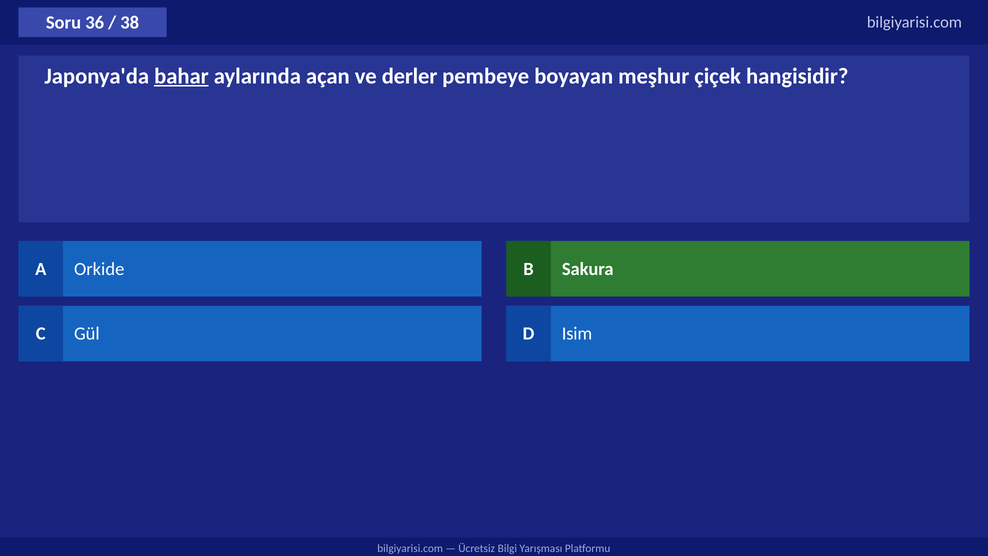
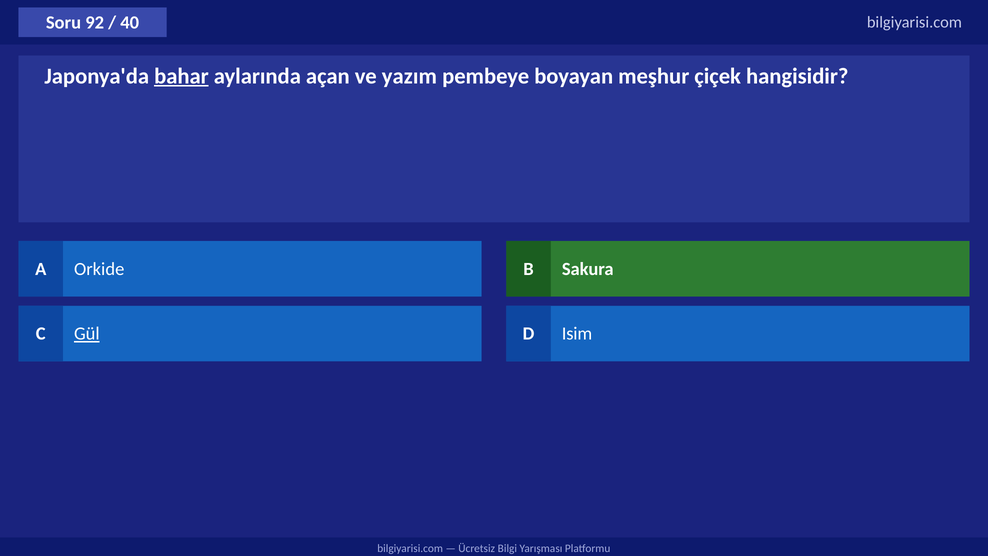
36: 36 -> 92
38: 38 -> 40
derler: derler -> yazım
Gül underline: none -> present
